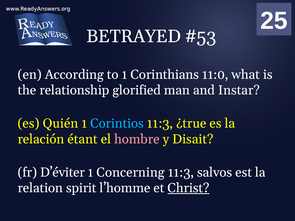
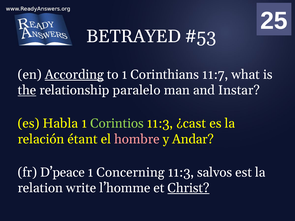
According underline: none -> present
11:0: 11:0 -> 11:7
the underline: none -> present
glorified: glorified -> paralelo
Quién: Quién -> Habla
Corintios colour: light blue -> light green
¿true: ¿true -> ¿cast
Disait: Disait -> Andar
D’éviter: D’éviter -> D’peace
spirit: spirit -> write
